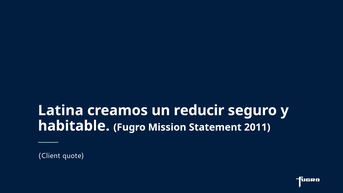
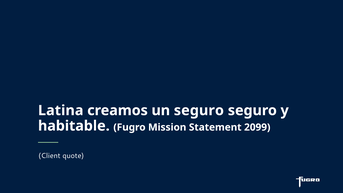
un reducir: reducir -> seguro
2011: 2011 -> 2099
